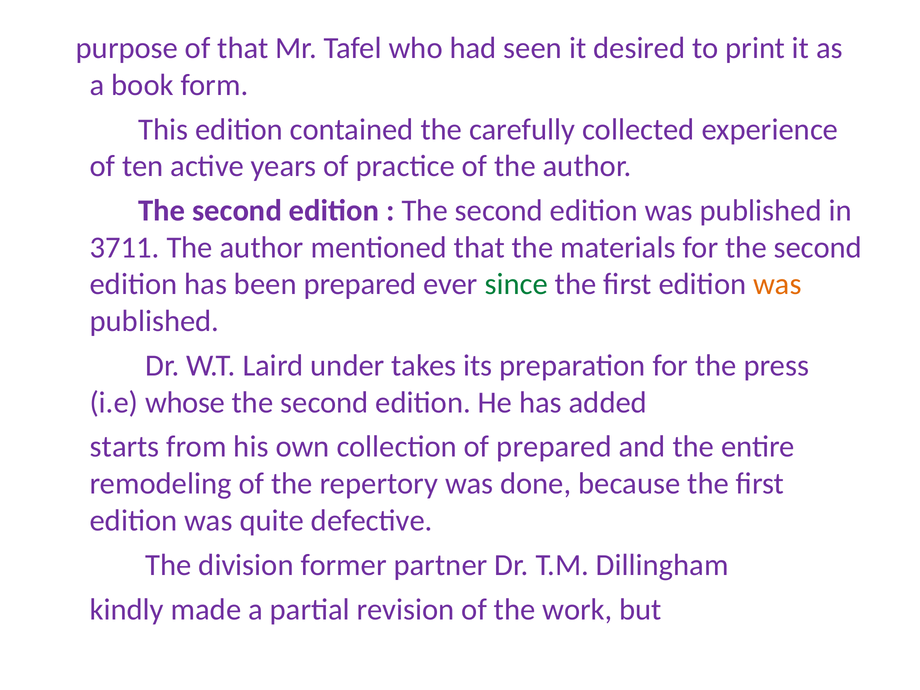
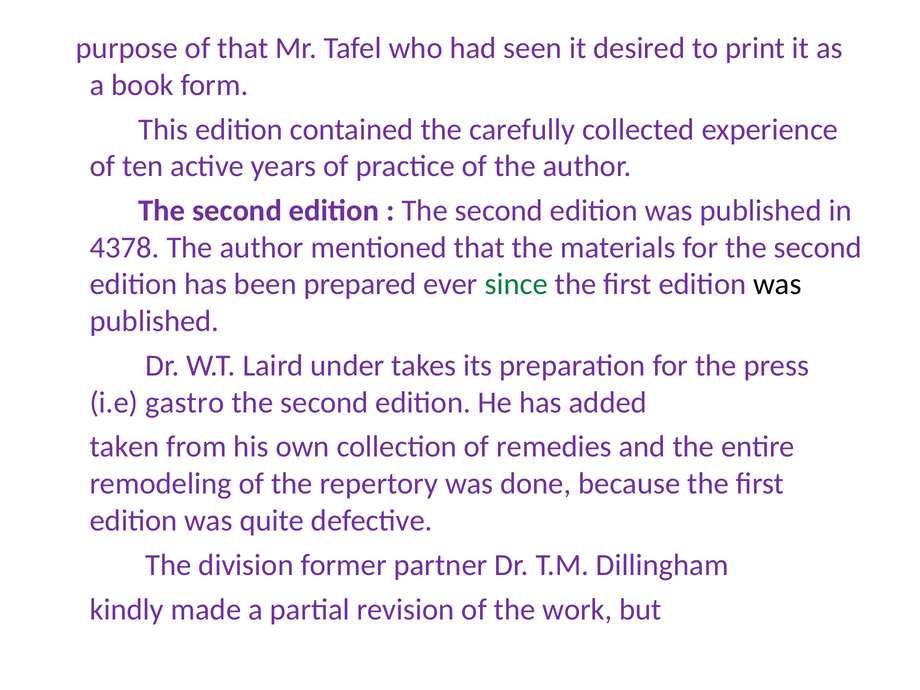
3711: 3711 -> 4378
was at (777, 284) colour: orange -> black
whose: whose -> gastro
starts: starts -> taken
of prepared: prepared -> remedies
